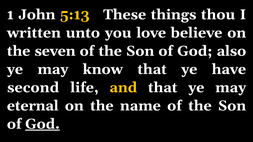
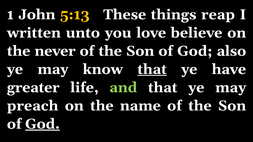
thou: thou -> reap
seven: seven -> never
that at (152, 69) underline: none -> present
second: second -> greater
and colour: yellow -> light green
eternal: eternal -> preach
